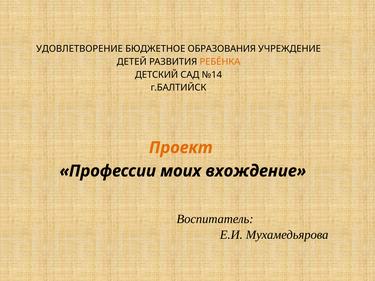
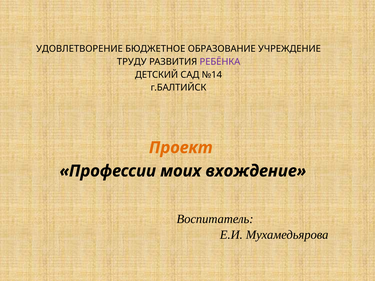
ОБРАЗОВАНИЯ: ОБРАЗОВАНИЯ -> ОБРАЗОВАНИЕ
ДЕТЕЙ: ДЕТЕЙ -> ТРУДУ
РЕБЁНКА colour: orange -> purple
